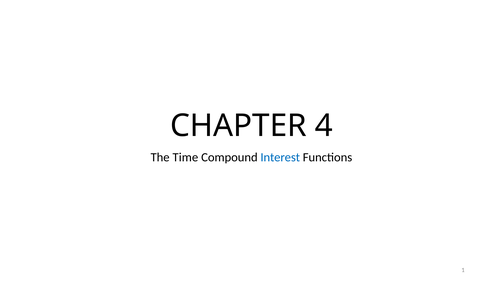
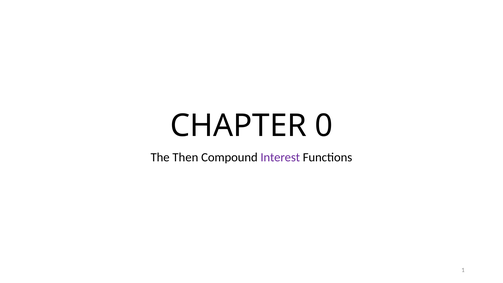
4: 4 -> 0
Time: Time -> Then
Interest colour: blue -> purple
